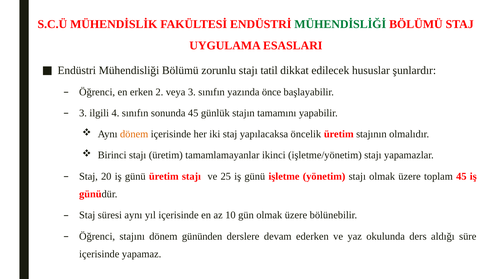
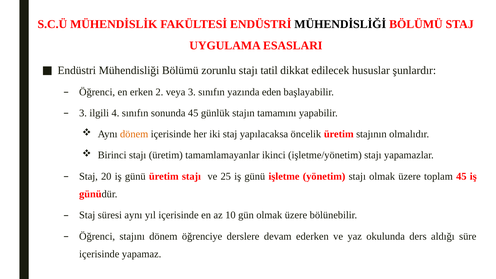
MÜHENDİSLİĞİ colour: green -> black
önce: önce -> eden
gününden: gününden -> öğrenciye
